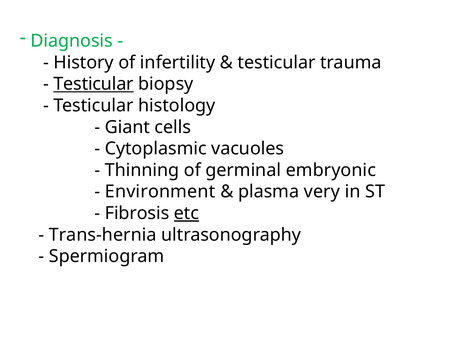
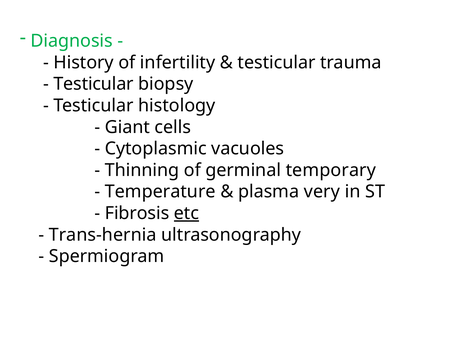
Testicular at (94, 84) underline: present -> none
embryonic: embryonic -> temporary
Environment: Environment -> Temperature
